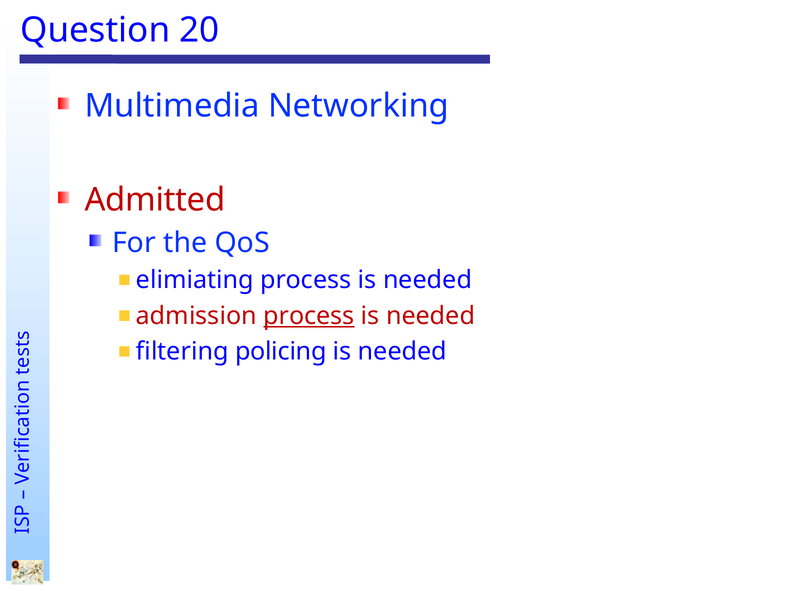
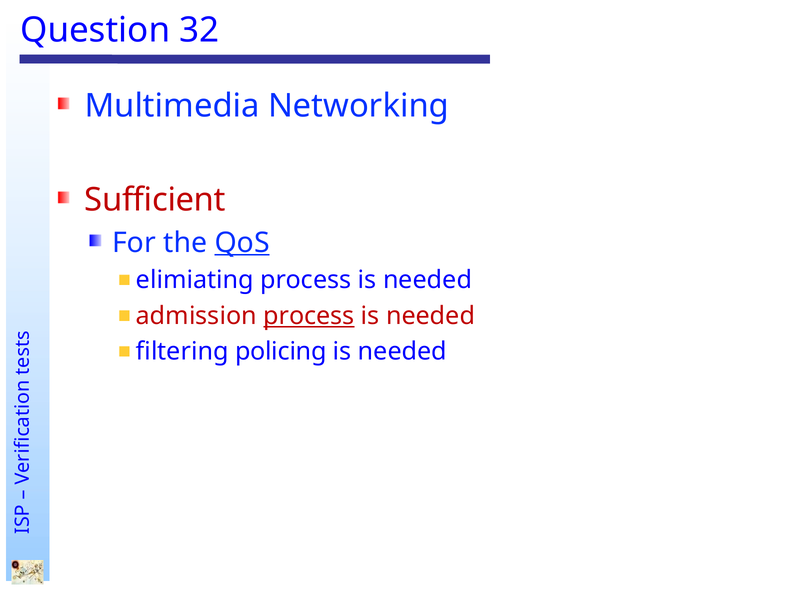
20: 20 -> 32
Admitted: Admitted -> Sufficient
QoS underline: none -> present
